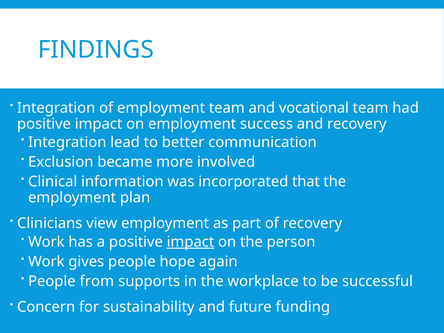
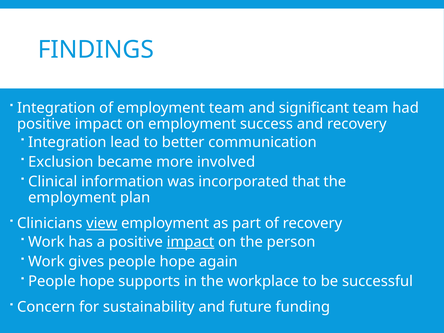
vocational: vocational -> significant
view underline: none -> present
from at (97, 281): from -> hope
